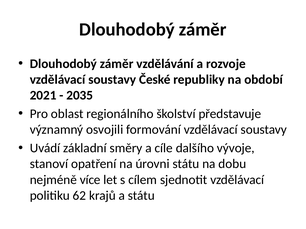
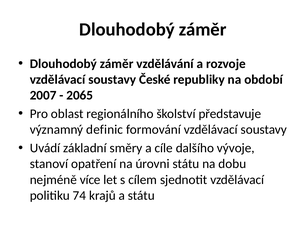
2021: 2021 -> 2007
2035: 2035 -> 2065
osvojili: osvojili -> definic
62: 62 -> 74
